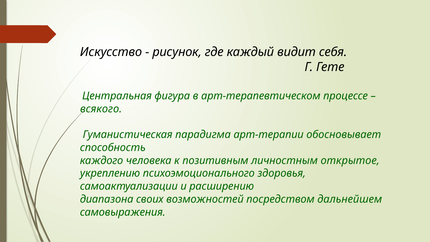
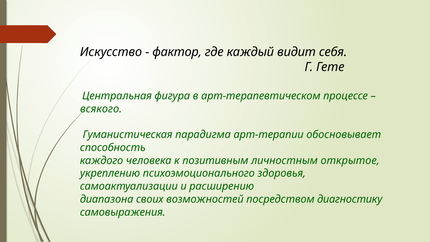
рисунок: рисунок -> фактор
дальнейшем: дальнейшем -> диагностику
